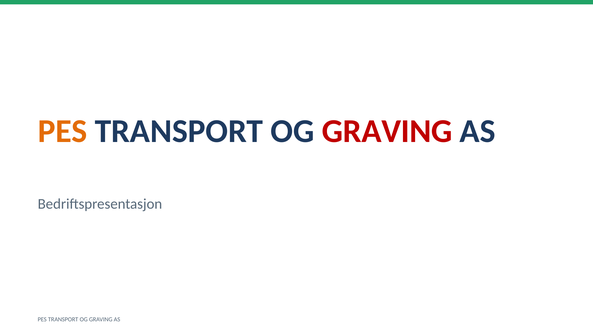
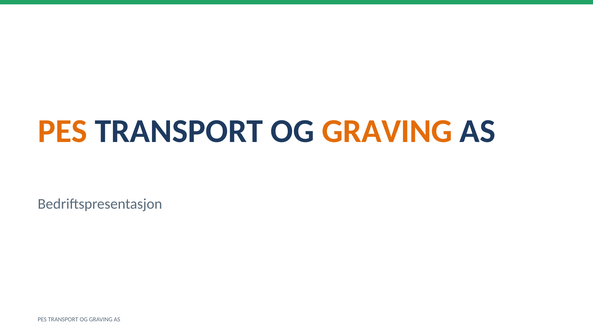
GRAVING at (387, 132) colour: red -> orange
